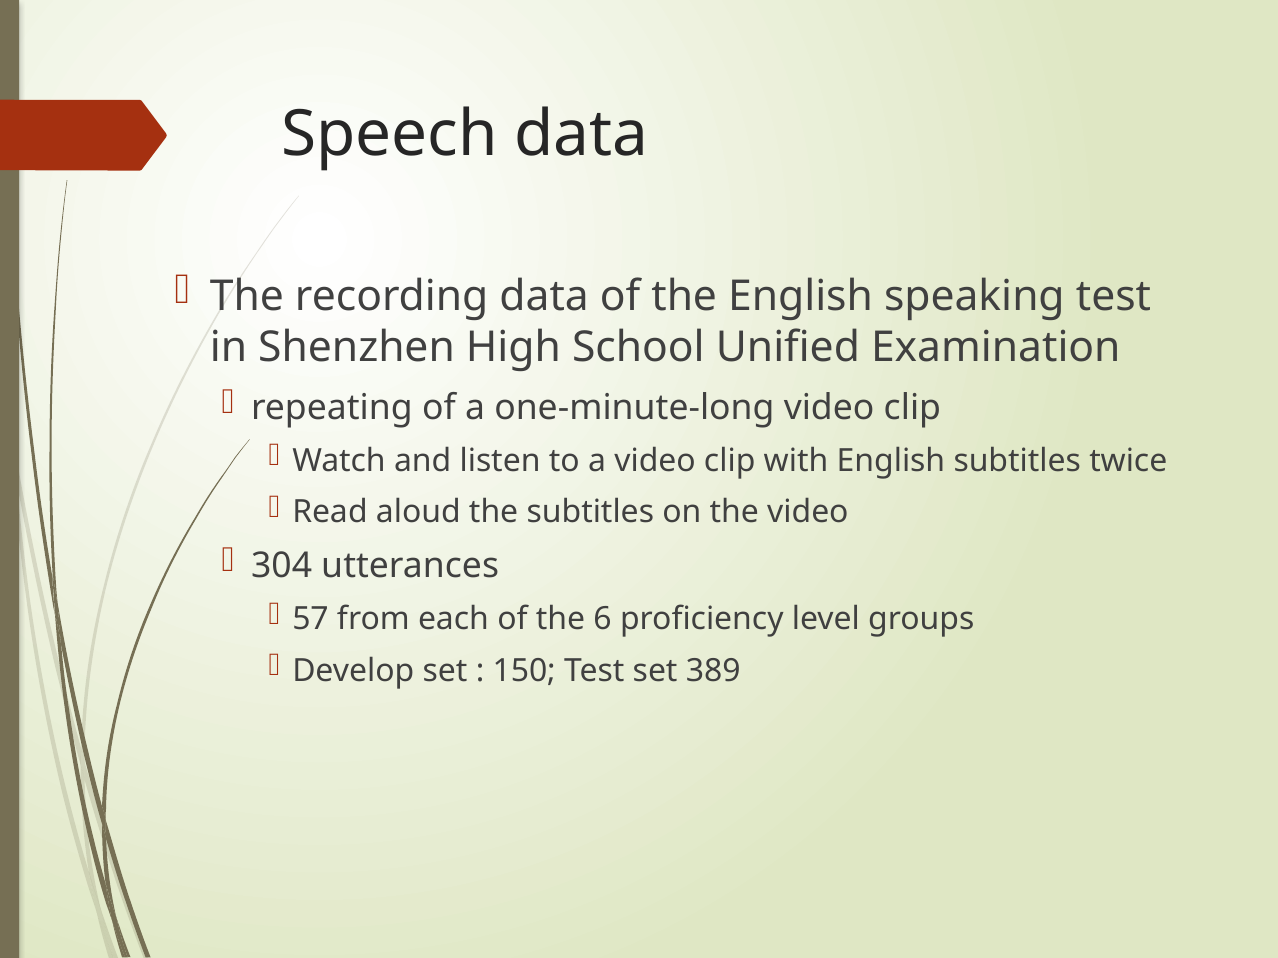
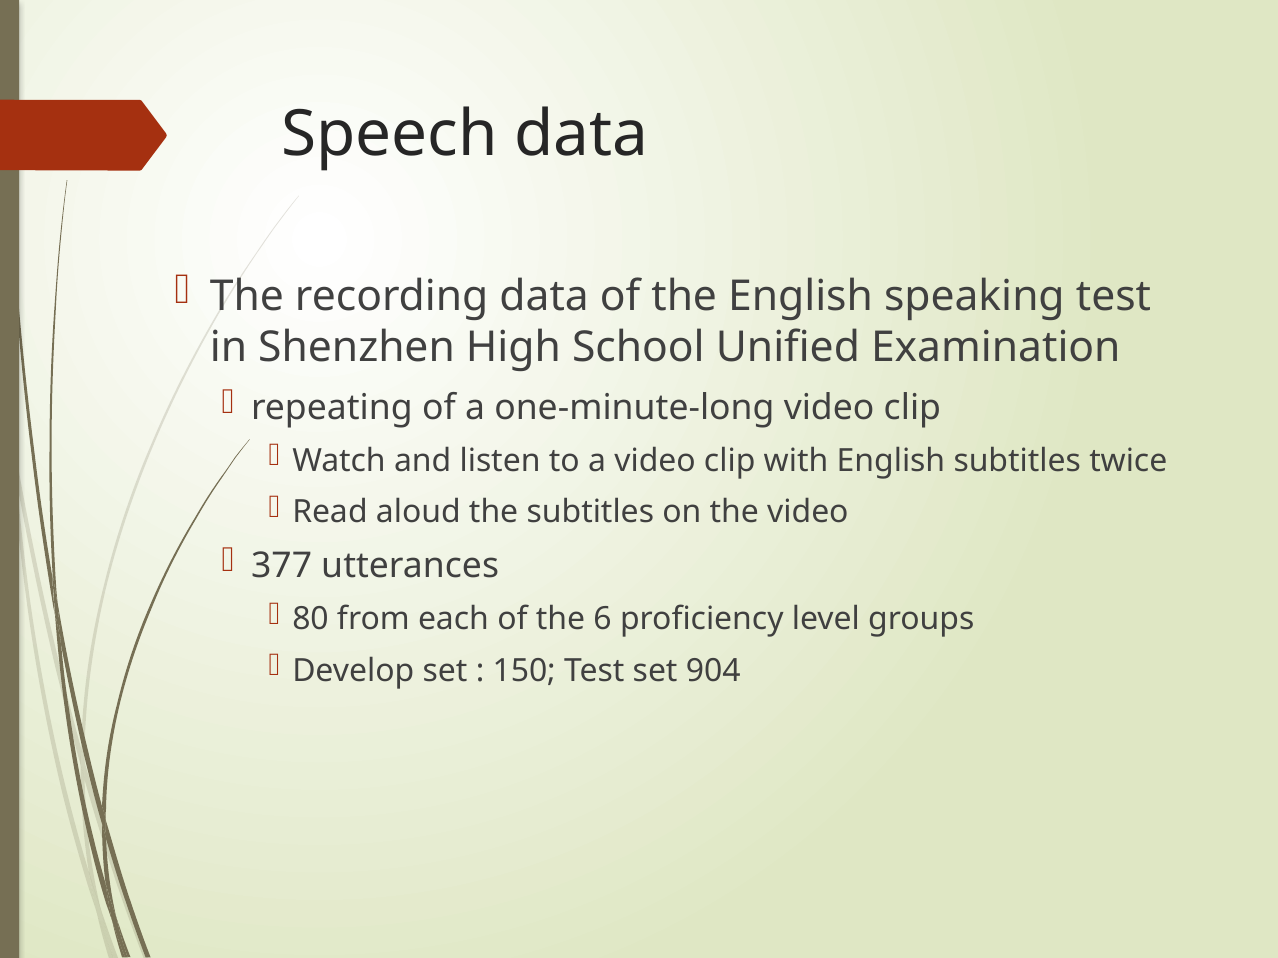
304: 304 -> 377
57: 57 -> 80
389: 389 -> 904
